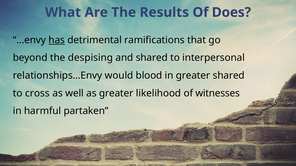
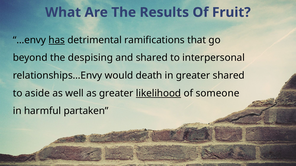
Does: Does -> Fruit
blood: blood -> death
cross: cross -> aside
likelihood underline: none -> present
witnesses: witnesses -> someone
